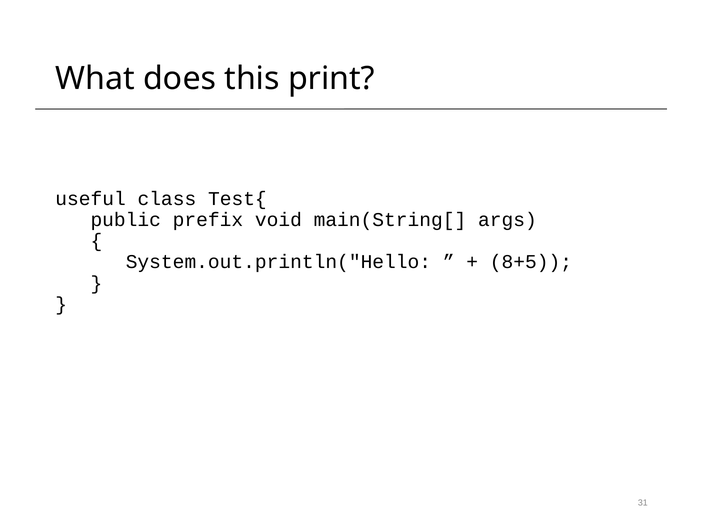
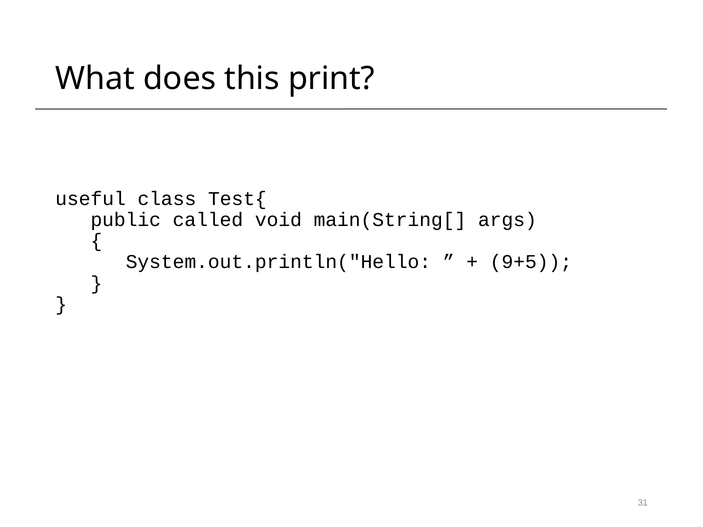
prefix: prefix -> called
8+5: 8+5 -> 9+5
